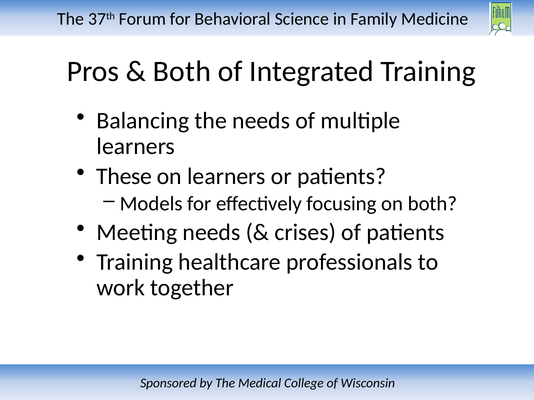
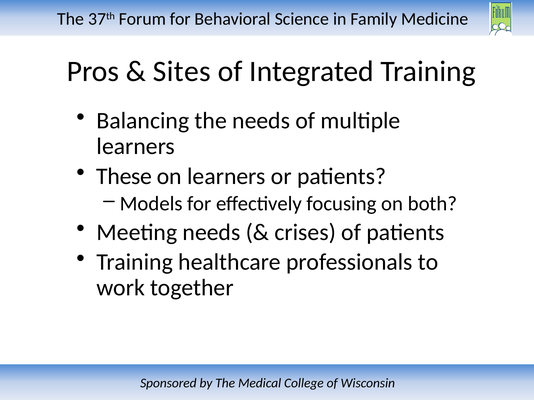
Both at (182, 71): Both -> Sites
